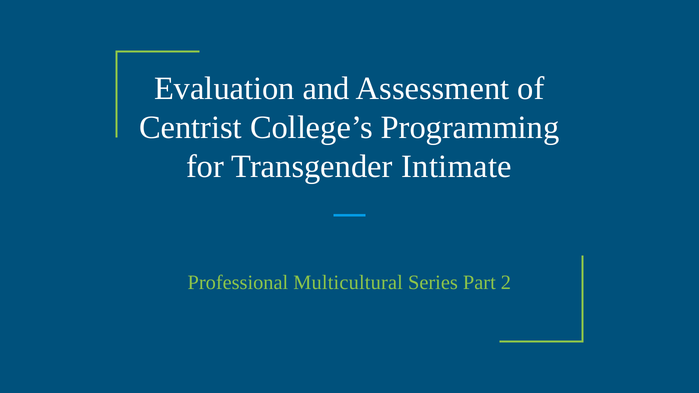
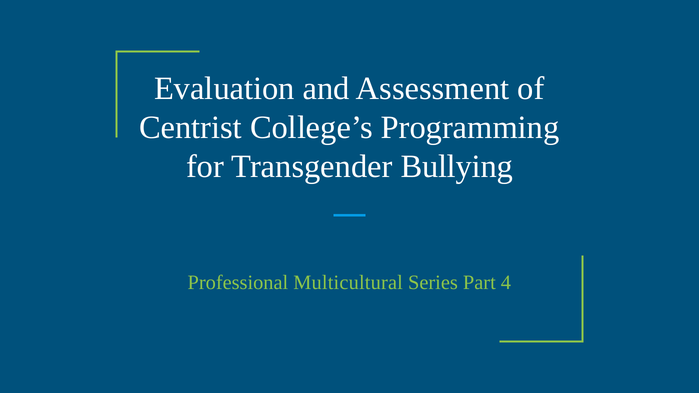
Intimate: Intimate -> Bullying
2: 2 -> 4
